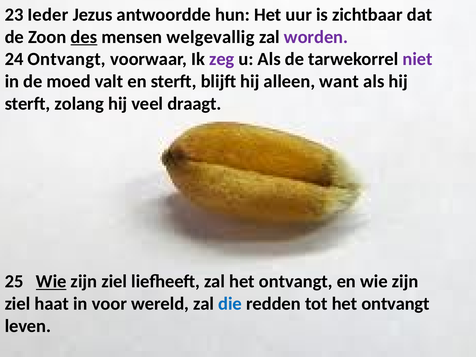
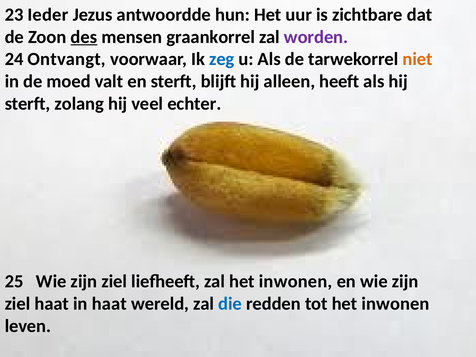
zichtbaar: zichtbaar -> zichtbare
welgevallig: welgevallig -> graankorrel
zeg colour: purple -> blue
niet colour: purple -> orange
want: want -> heeft
draagt: draagt -> echter
Wie at (51, 281) underline: present -> none
zal het ontvangt: ontvangt -> inwonen
in voor: voor -> haat
tot het ontvangt: ontvangt -> inwonen
